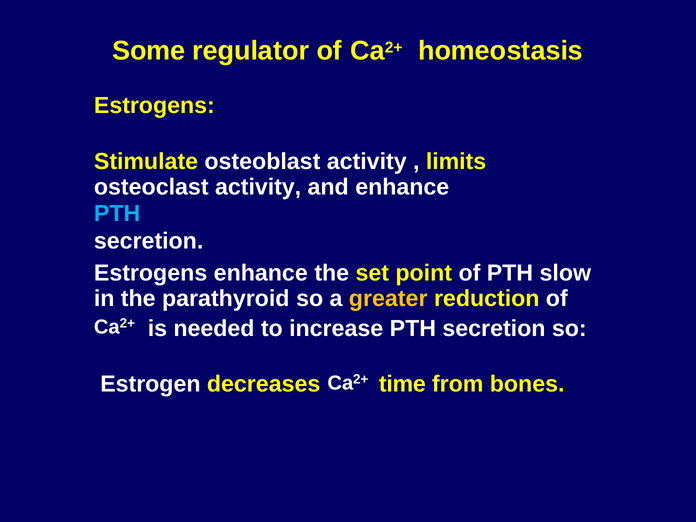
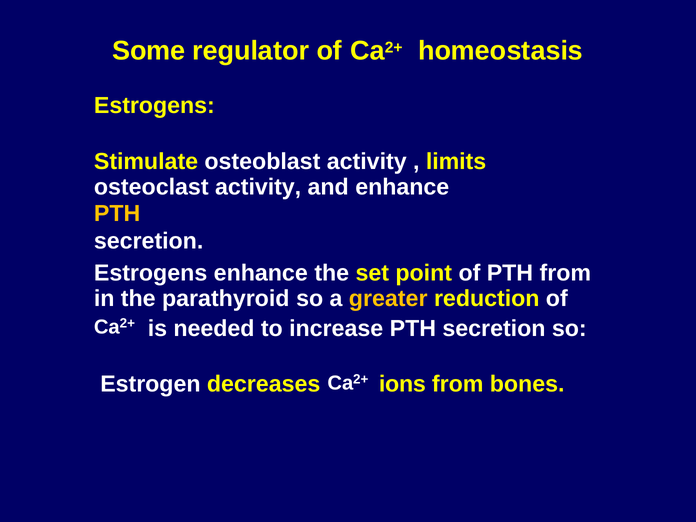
PTH at (117, 214) colour: light blue -> yellow
PTH slow: slow -> from
time: time -> ions
